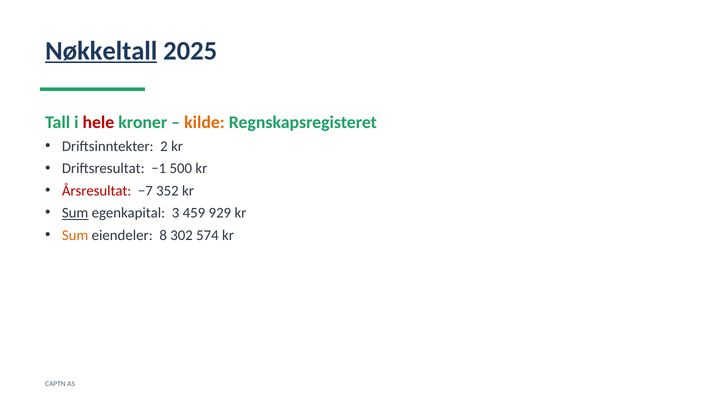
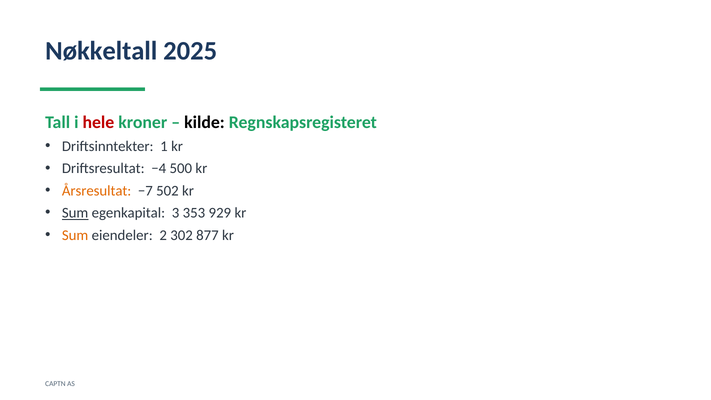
Nøkkeltall underline: present -> none
kilde colour: orange -> black
2: 2 -> 1
−1: −1 -> −4
Årsresultat colour: red -> orange
352: 352 -> 502
459: 459 -> 353
8: 8 -> 2
574: 574 -> 877
